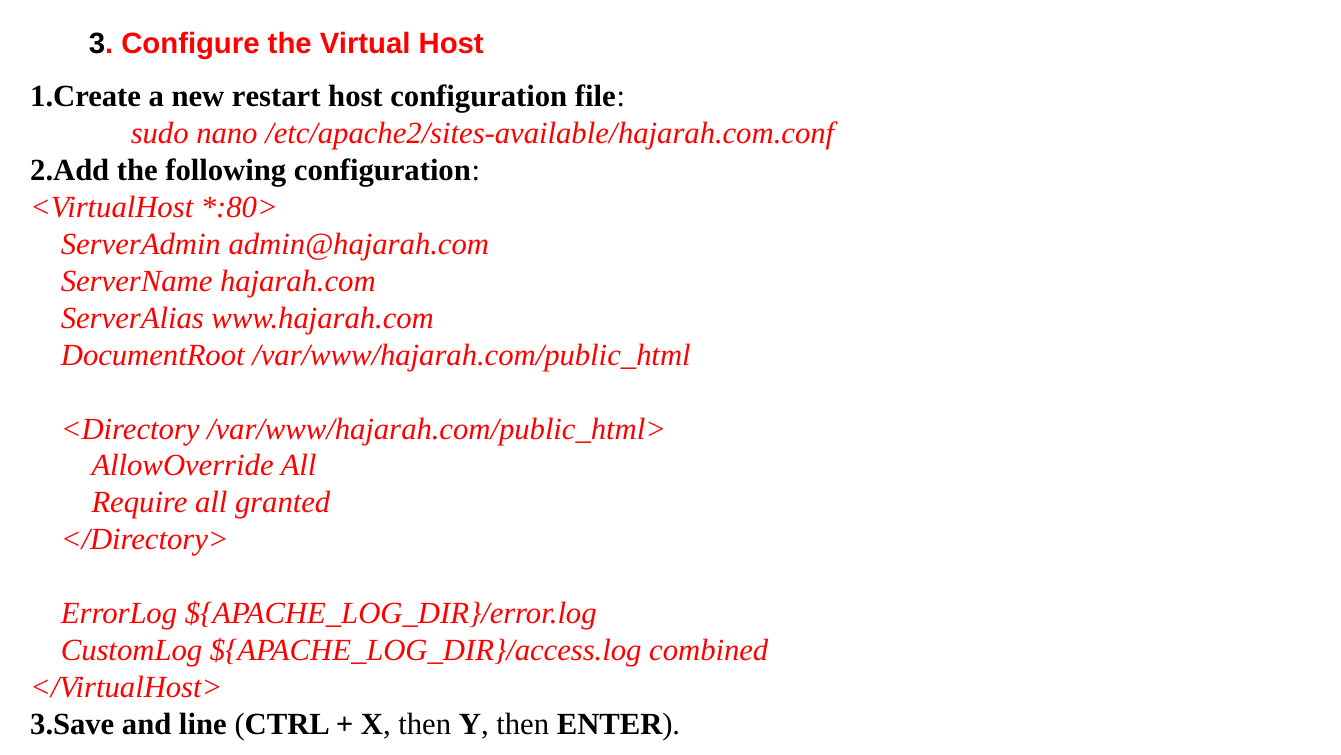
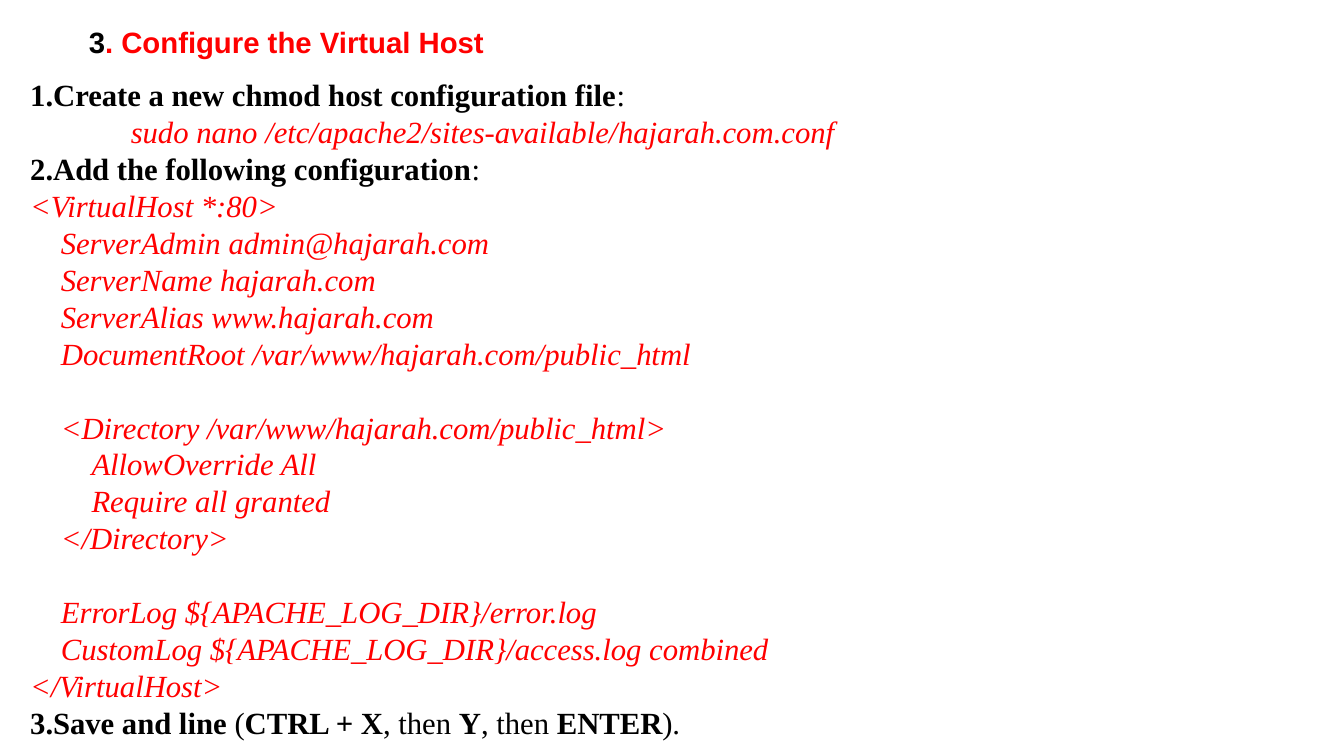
restart: restart -> chmod
